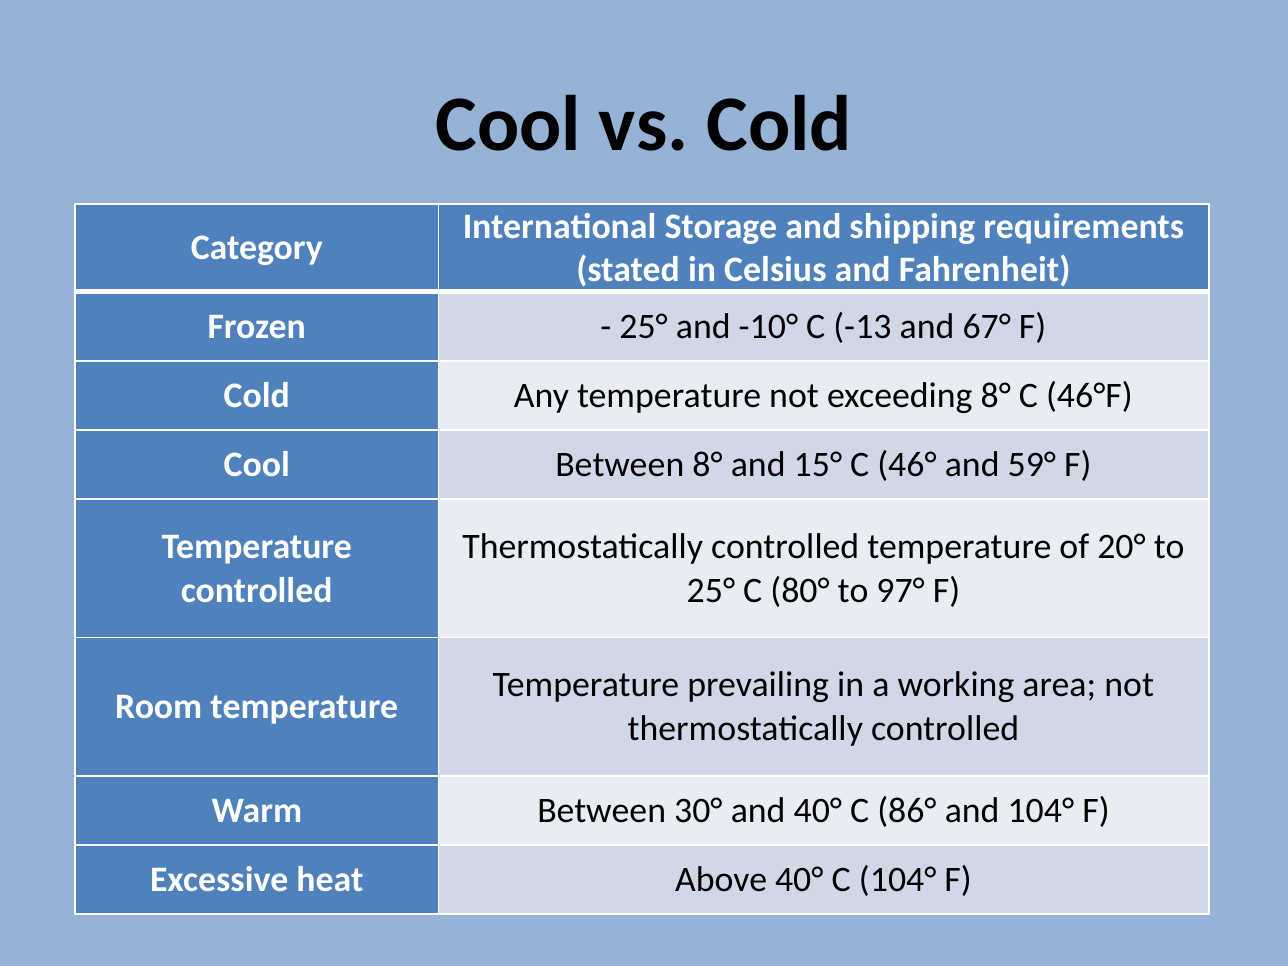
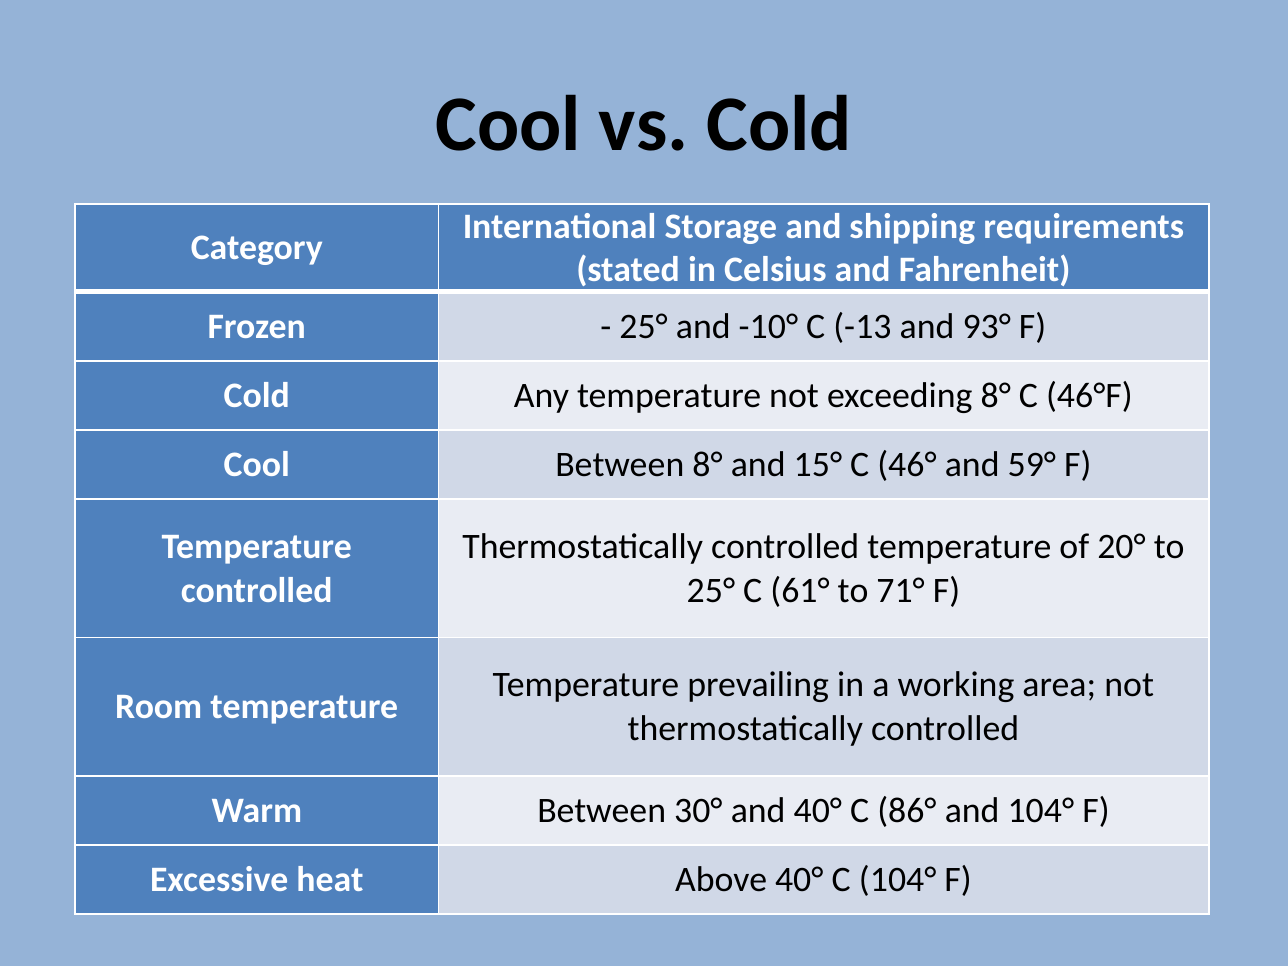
67°: 67° -> 93°
80°: 80° -> 61°
97°: 97° -> 71°
